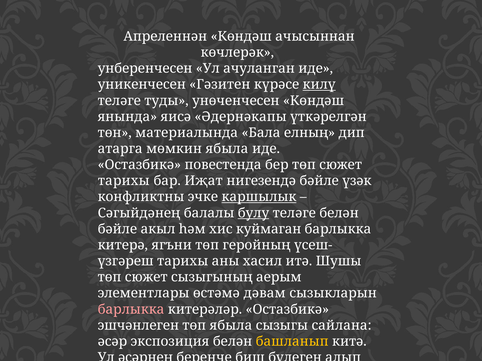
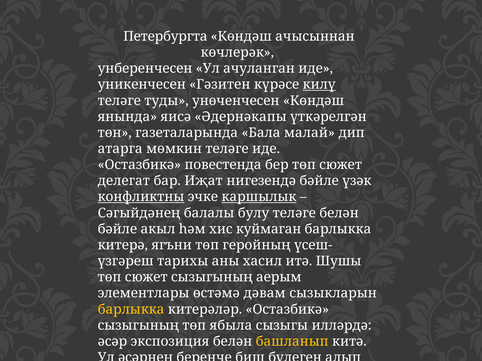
Апреленнән: Апреленнән -> Петербургта
материалында: материалында -> газеталарында
елның: елның -> малай
мөмкин ябыла: ябыла -> теләге
тарихы at (124, 181): тарихы -> делегат
конфликтны underline: none -> present
булу underline: present -> none
барлыкка at (131, 310) colour: pink -> yellow
эшчәнлеген at (138, 326): эшчәнлеген -> сызыгының
сайлана: сайлана -> илләрдә
